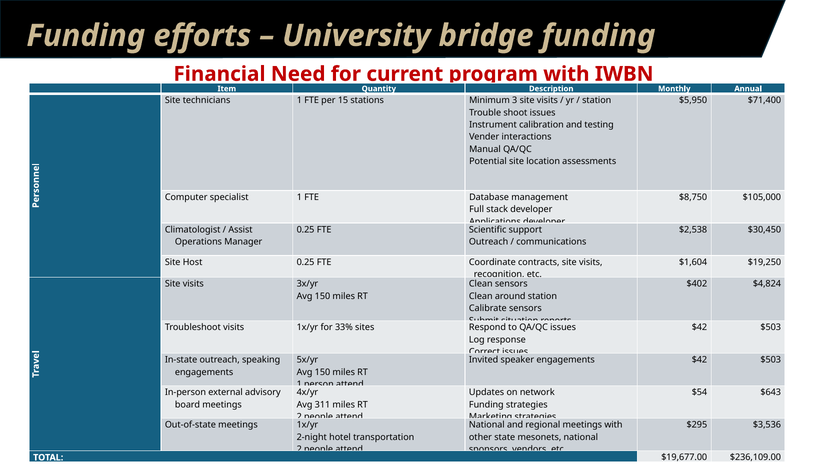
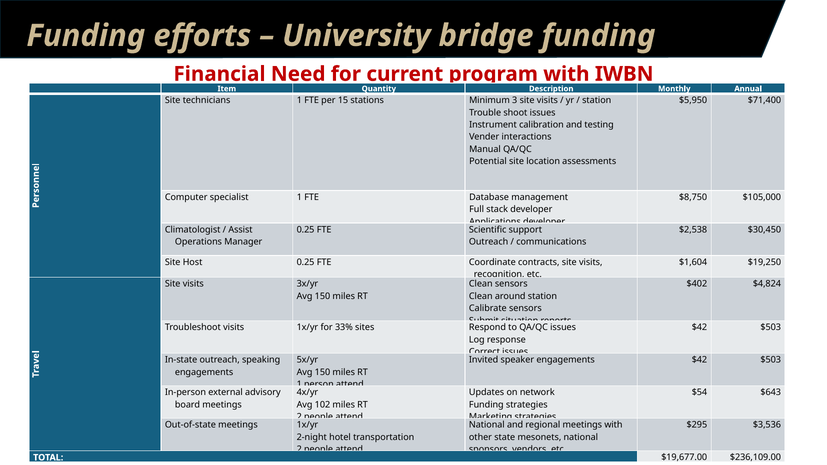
311: 311 -> 102
